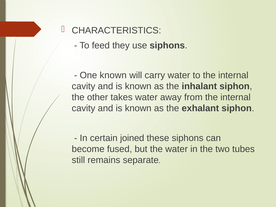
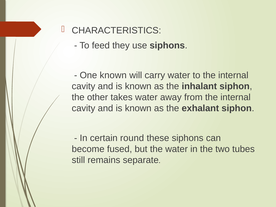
joined: joined -> round
